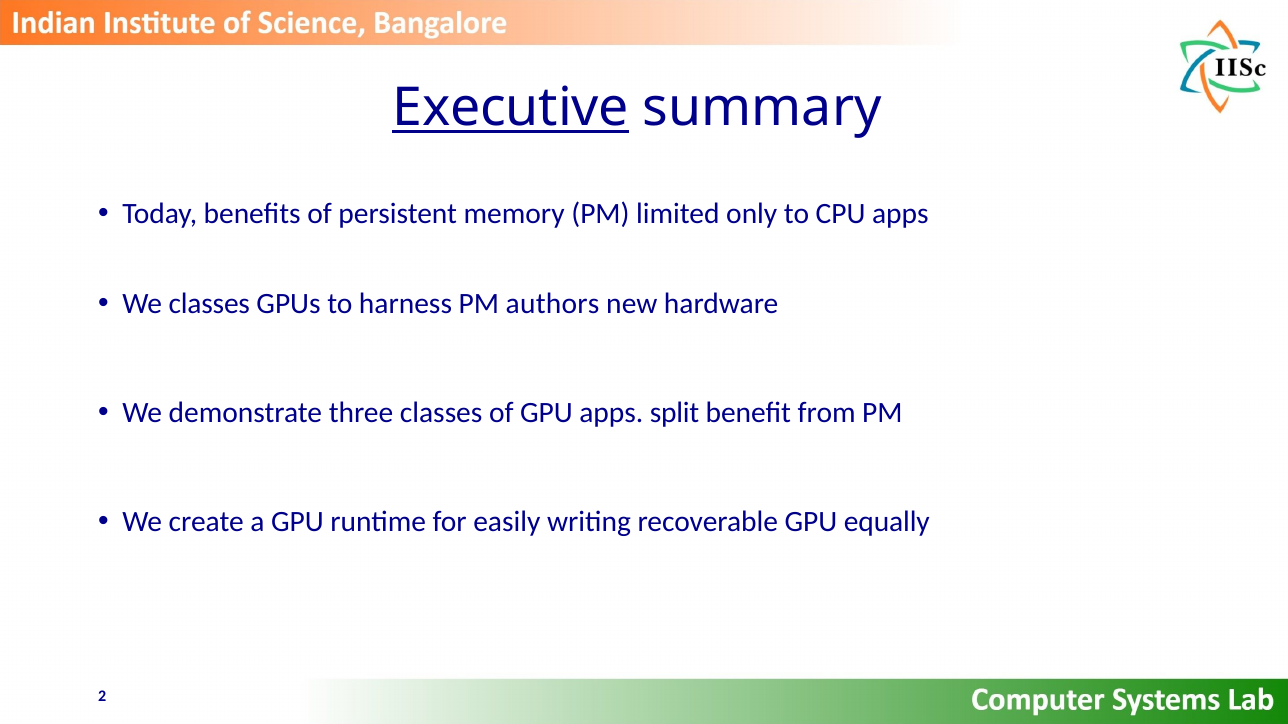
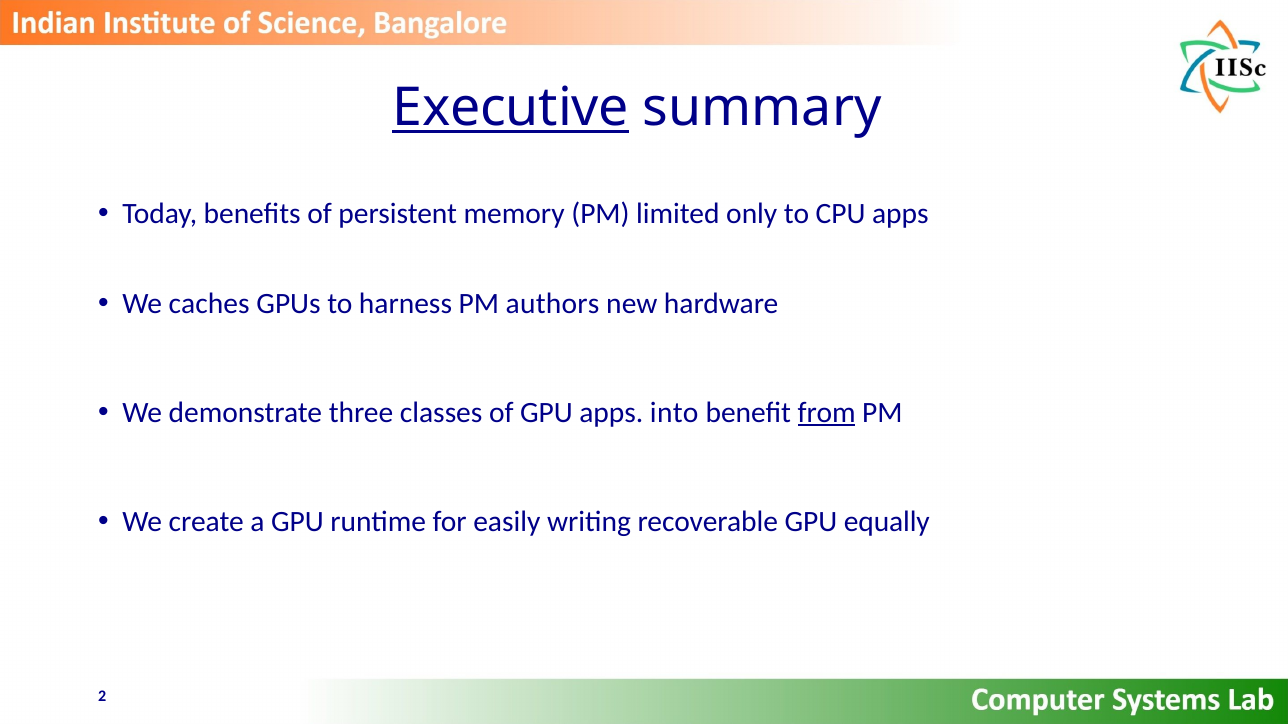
We classes: classes -> caches
split: split -> into
from underline: none -> present
